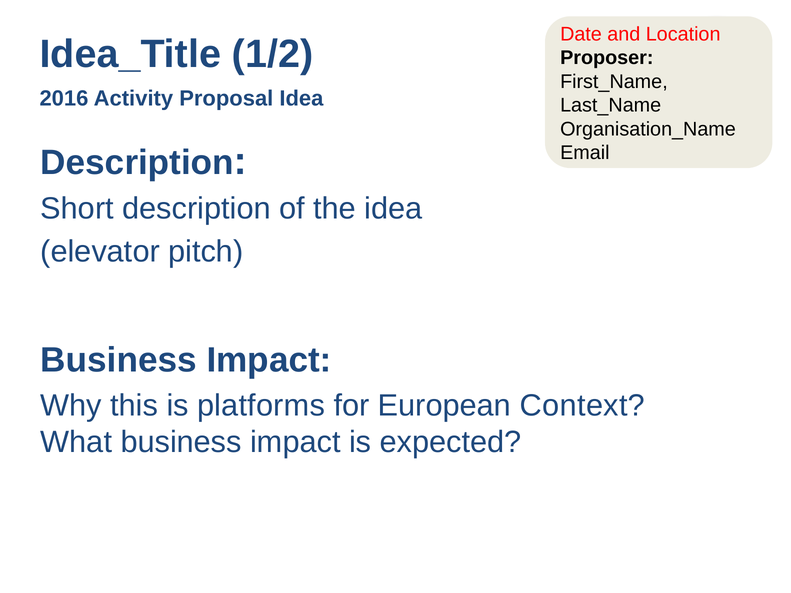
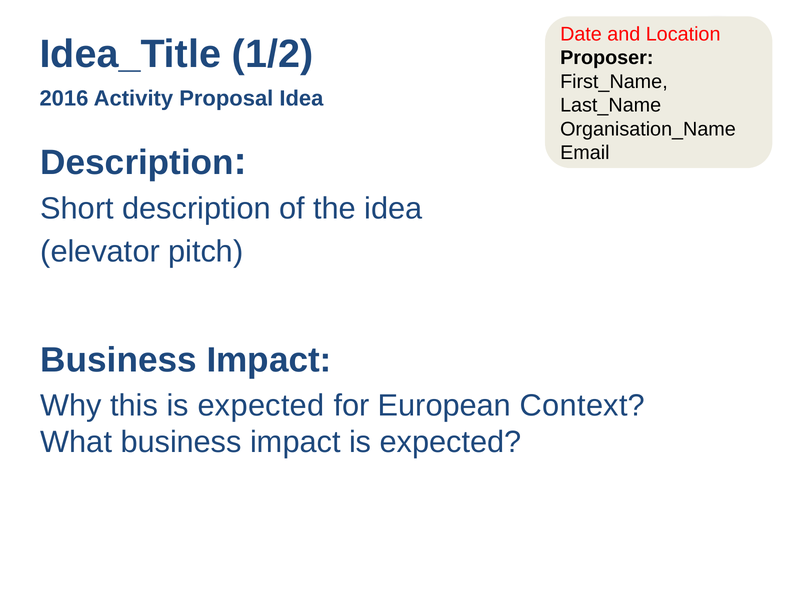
this is platforms: platforms -> expected
